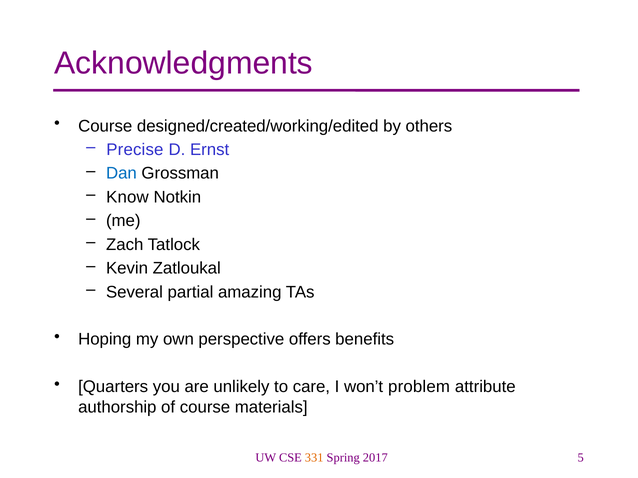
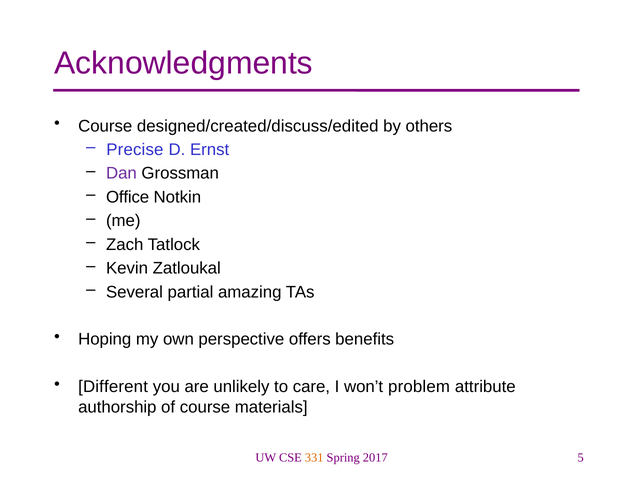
designed/created/working/edited: designed/created/working/edited -> designed/created/discuss/edited
Dan colour: blue -> purple
Know: Know -> Office
Quarters: Quarters -> Different
